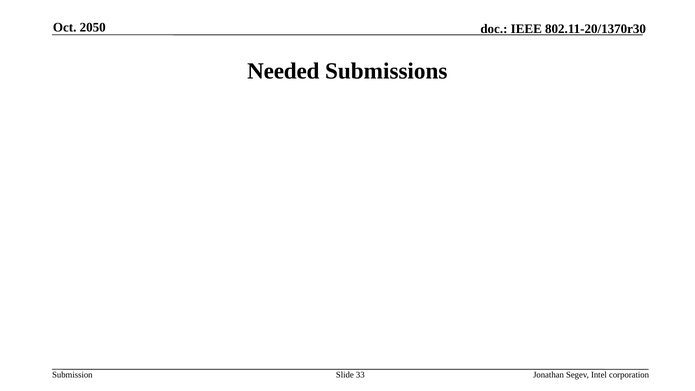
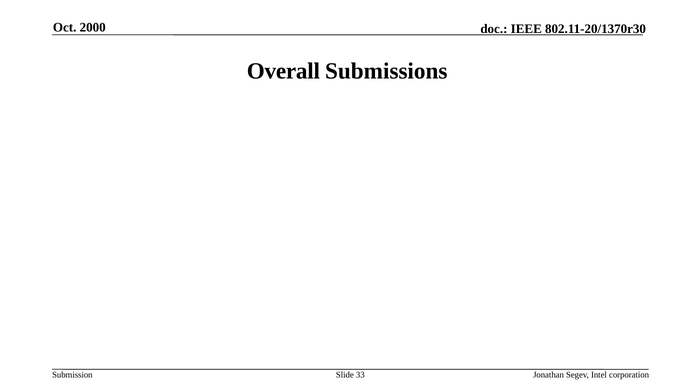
2050: 2050 -> 2000
Needed: Needed -> Overall
